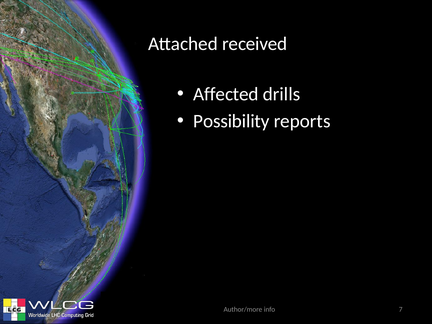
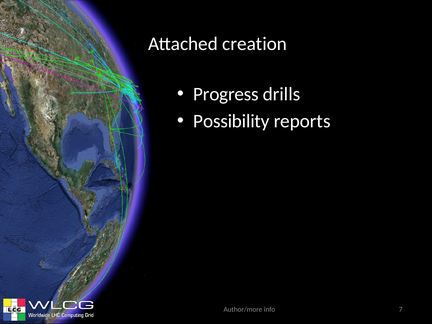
received: received -> creation
Affected: Affected -> Progress
